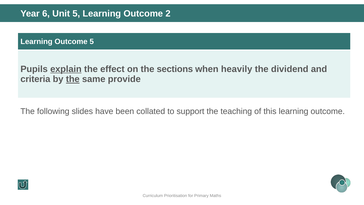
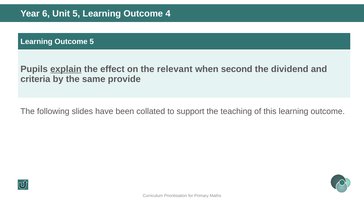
2: 2 -> 4
sections: sections -> relevant
heavily: heavily -> second
the at (73, 79) underline: present -> none
